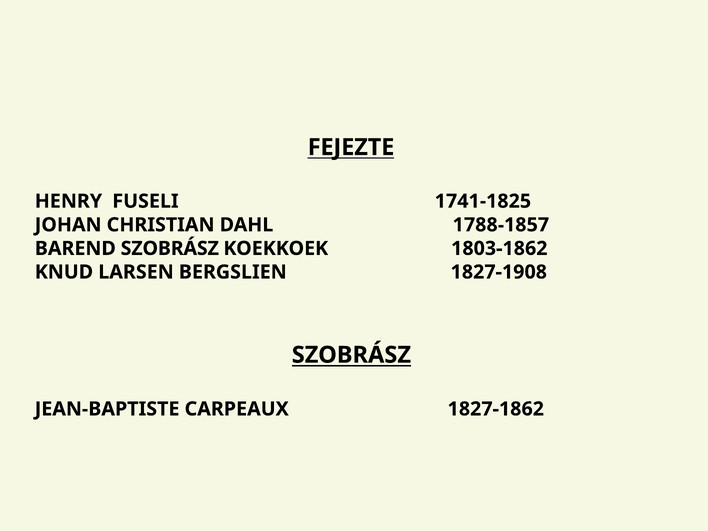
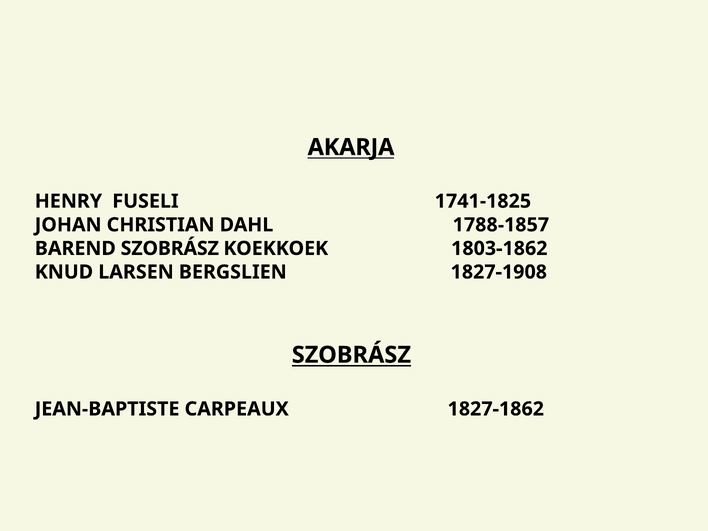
FEJEZTE: FEJEZTE -> AKARJA
